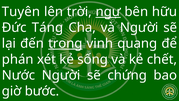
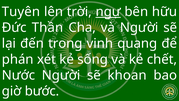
Táng: Táng -> Thần
trong underline: present -> none
chứng: chứng -> khoan
